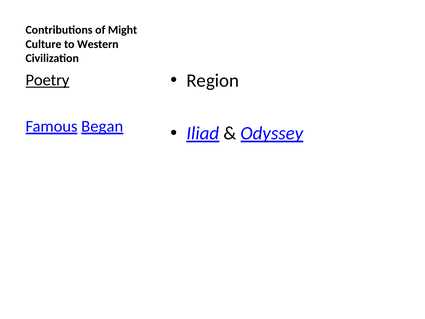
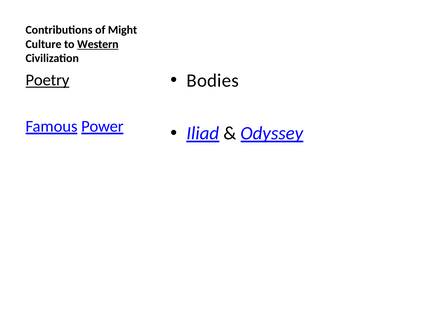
Western underline: none -> present
Region: Region -> Bodies
Began: Began -> Power
